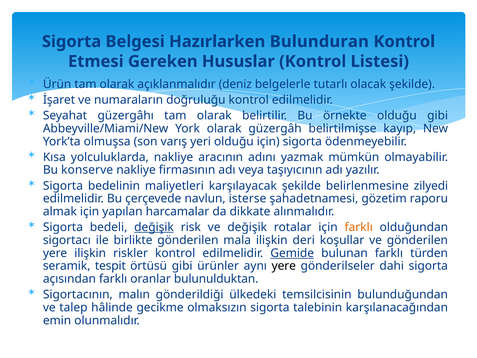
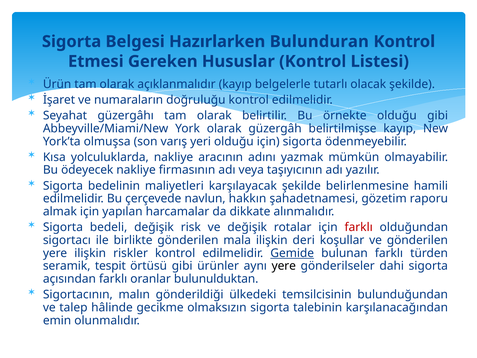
açıklanmalıdır deniz: deniz -> kayıp
konserve: konserve -> ödeyecek
zilyedi: zilyedi -> hamili
isterse: isterse -> hakkın
değişik at (154, 227) underline: present -> none
farklı at (359, 227) colour: orange -> red
